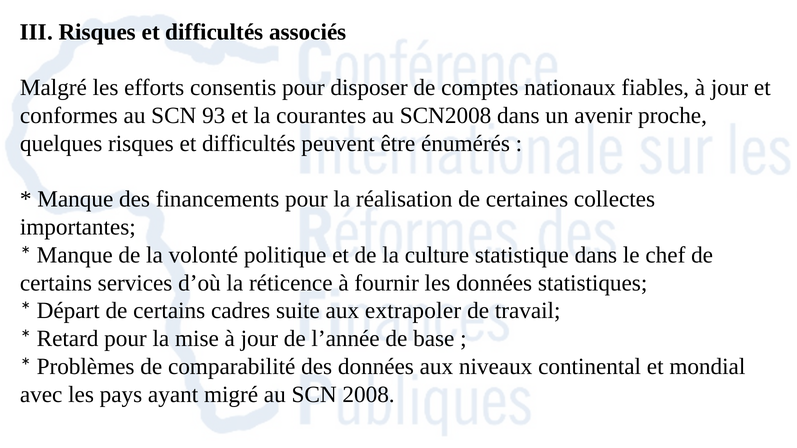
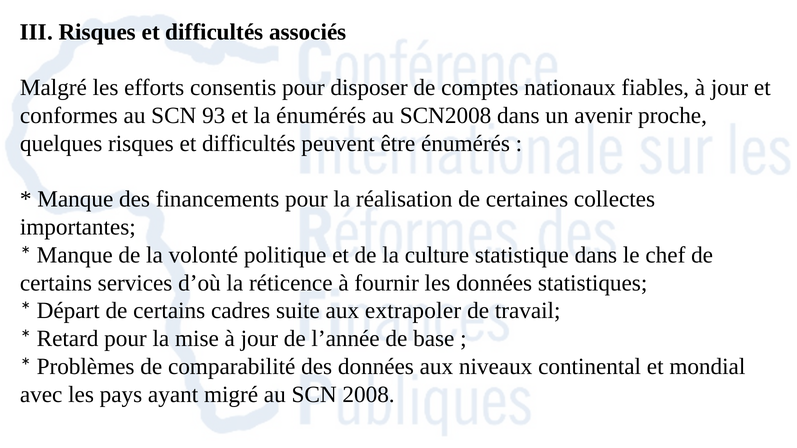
la courantes: courantes -> énumérés
